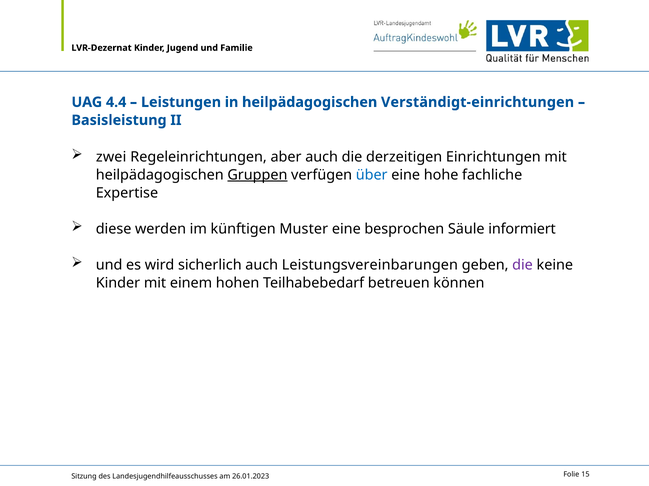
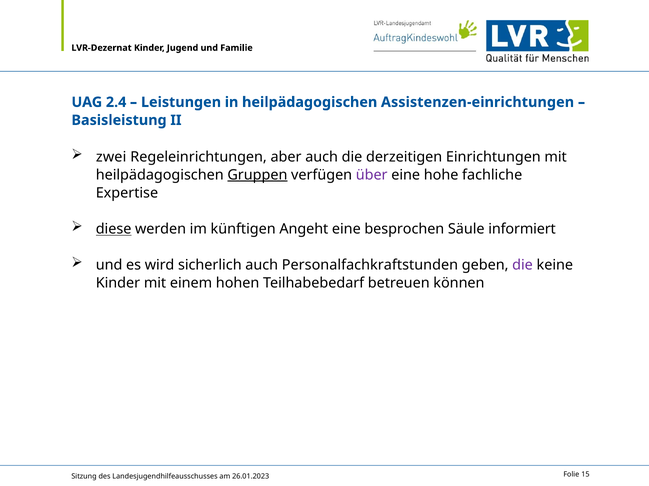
4.4: 4.4 -> 2.4
Verständigt-einrichtungen: Verständigt-einrichtungen -> Assistenzen-einrichtungen
über colour: blue -> purple
diese underline: none -> present
Muster: Muster -> Angeht
Leistungsvereinbarungen: Leistungsvereinbarungen -> Personalfachkraftstunden
